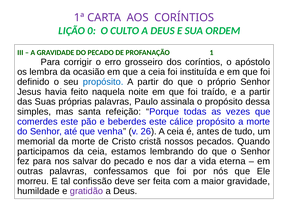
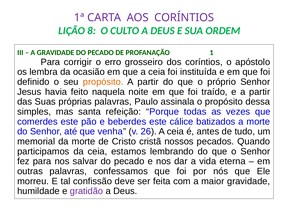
0: 0 -> 8
propósito at (103, 82) colour: blue -> orange
cálice propósito: propósito -> batizados
